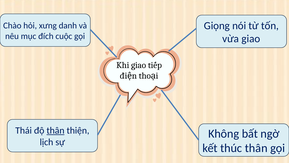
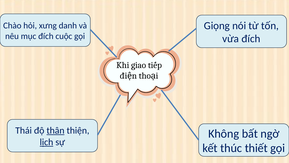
vừa giao: giao -> đích
lịch underline: none -> present
thúc thân: thân -> thiết
